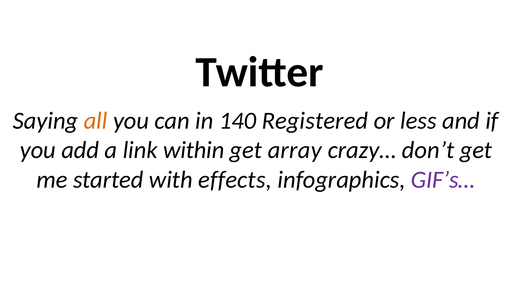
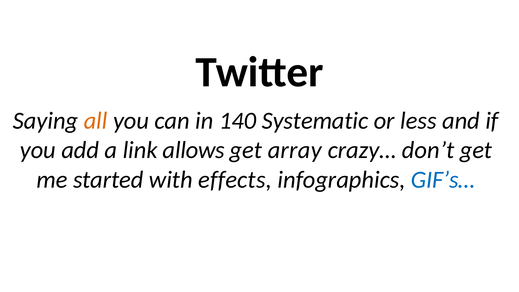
Registered: Registered -> Systematic
within: within -> allows
GIF’s… colour: purple -> blue
